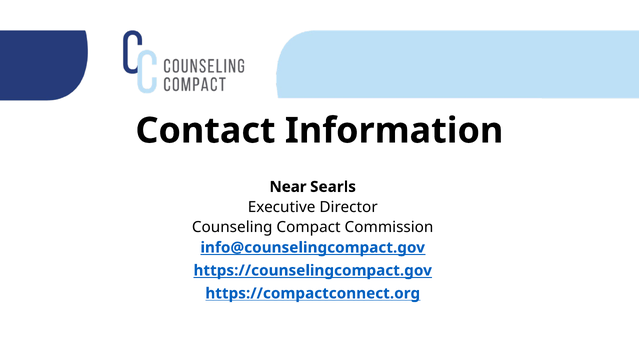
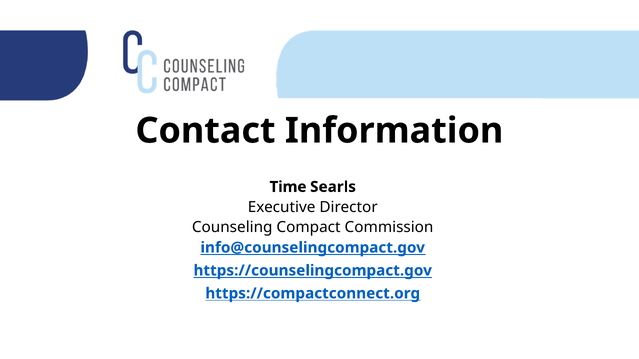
Near: Near -> Time
